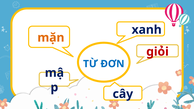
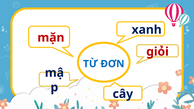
mặn colour: orange -> red
